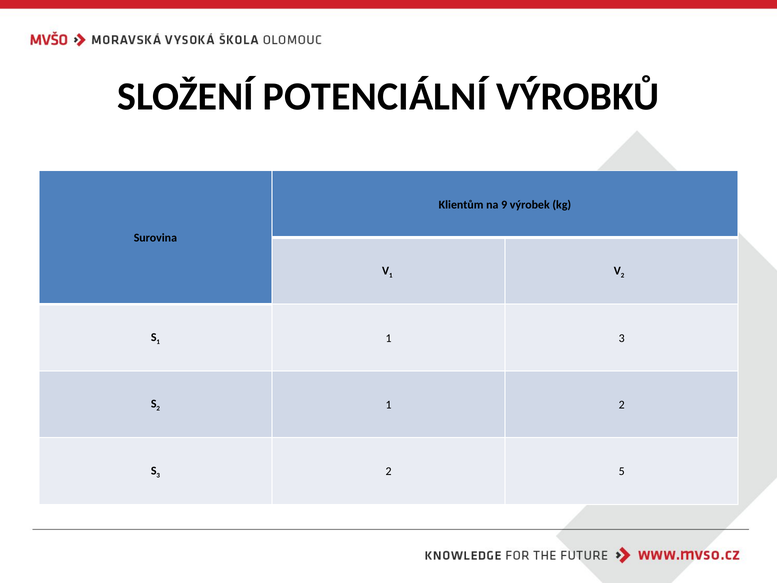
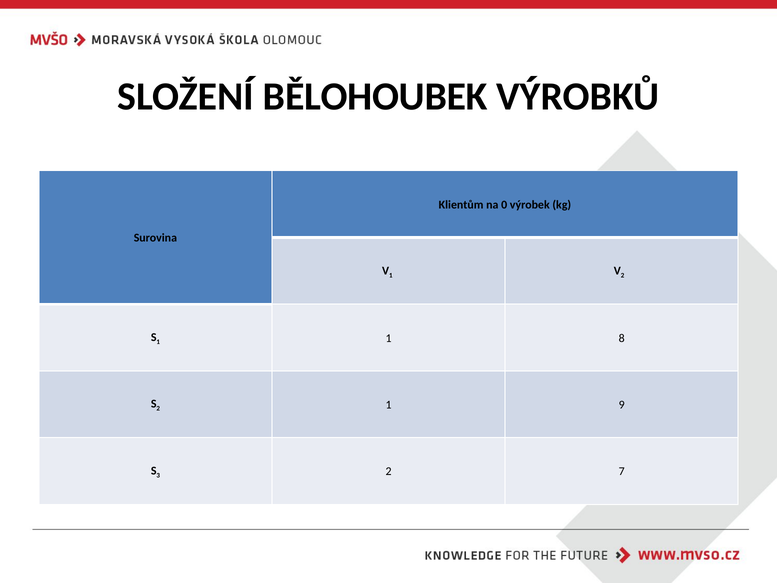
POTENCIÁLNÍ: POTENCIÁLNÍ -> BĚLOHOUBEK
9: 9 -> 0
1 3: 3 -> 8
1 2: 2 -> 9
5: 5 -> 7
